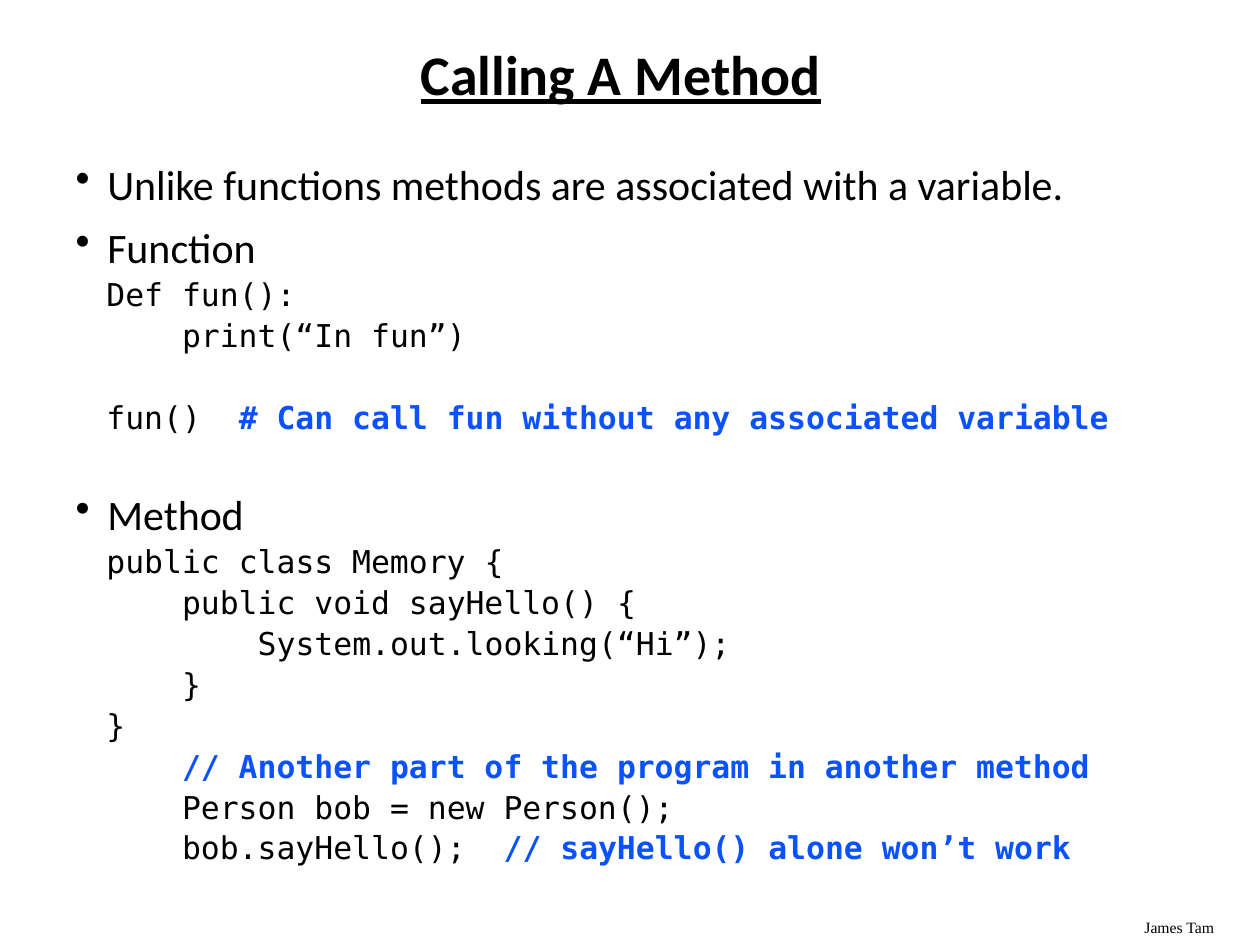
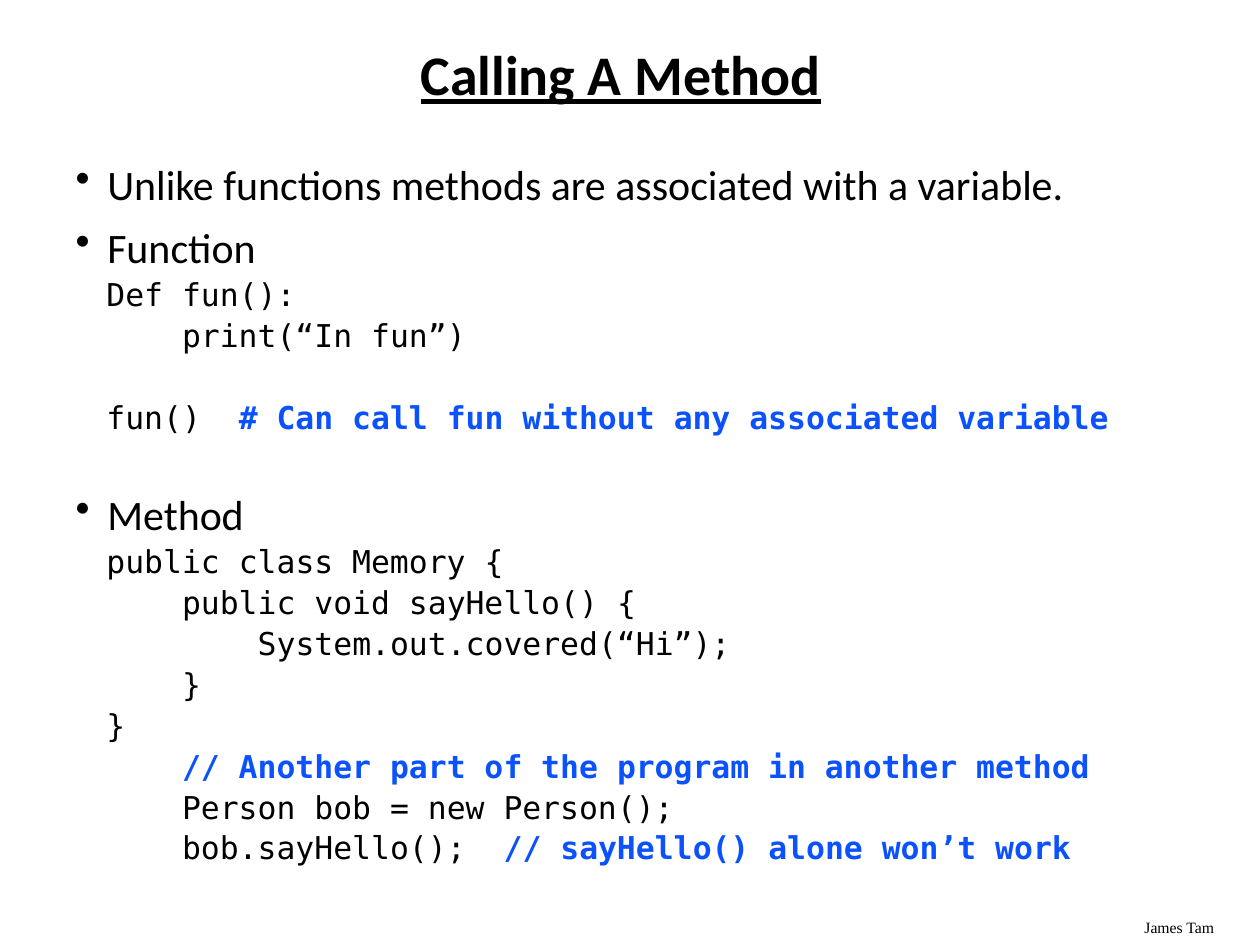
System.out.looking(“Hi: System.out.looking(“Hi -> System.out.covered(“Hi
